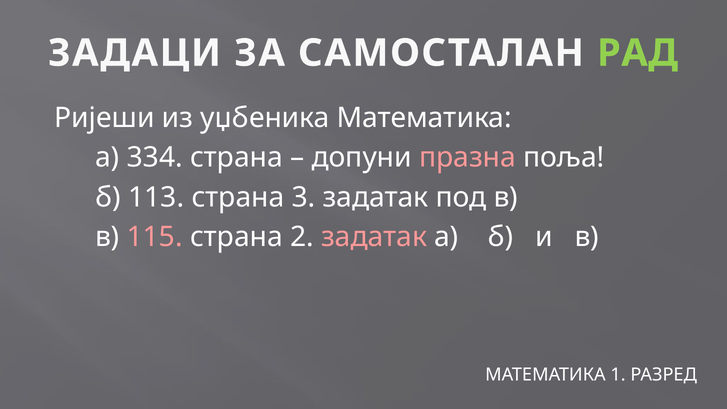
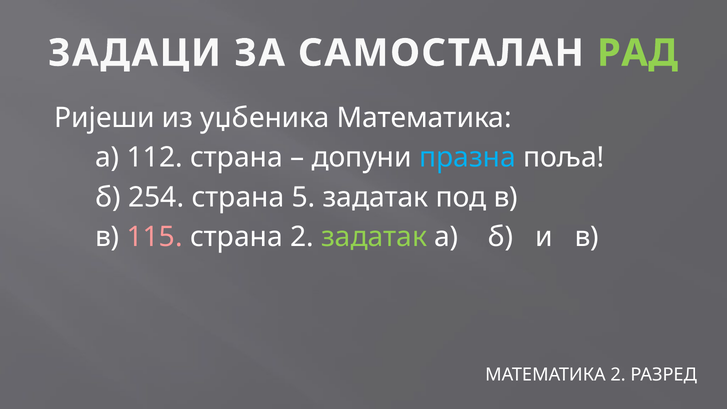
334: 334 -> 112
празна colour: pink -> light blue
113: 113 -> 254
3: 3 -> 5
задатак at (374, 237) colour: pink -> light green
МАТЕМАТИКА 1: 1 -> 2
